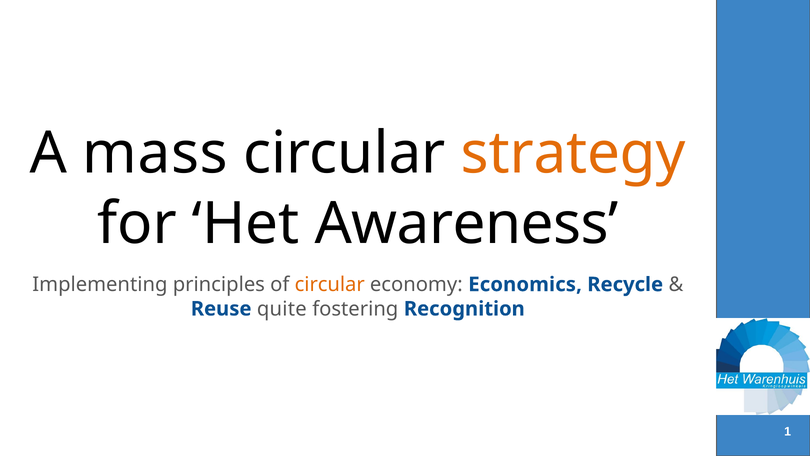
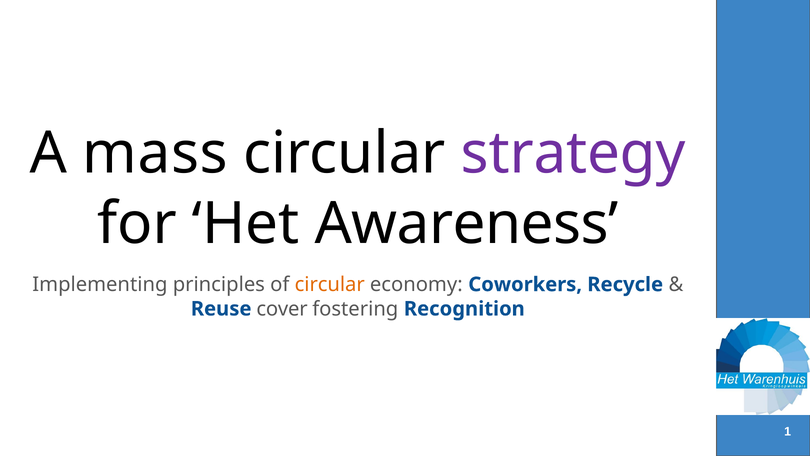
strategy colour: orange -> purple
Economics: Economics -> Coworkers
quite: quite -> cover
